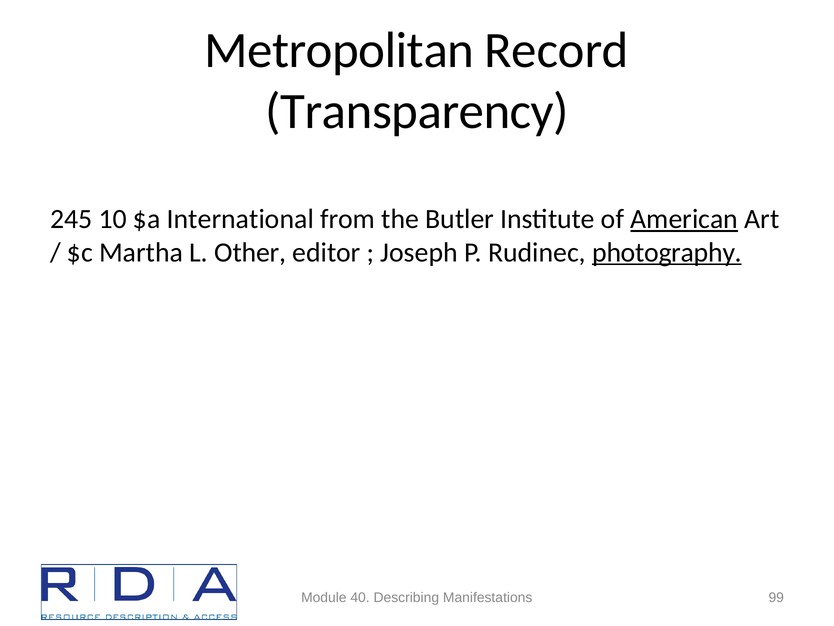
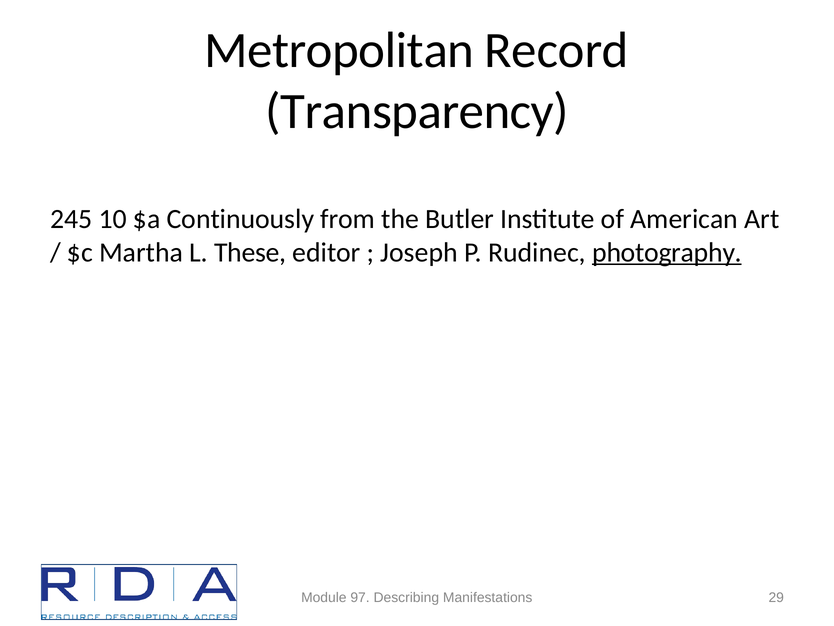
International: International -> Continuously
American underline: present -> none
Other: Other -> These
40: 40 -> 97
99: 99 -> 29
